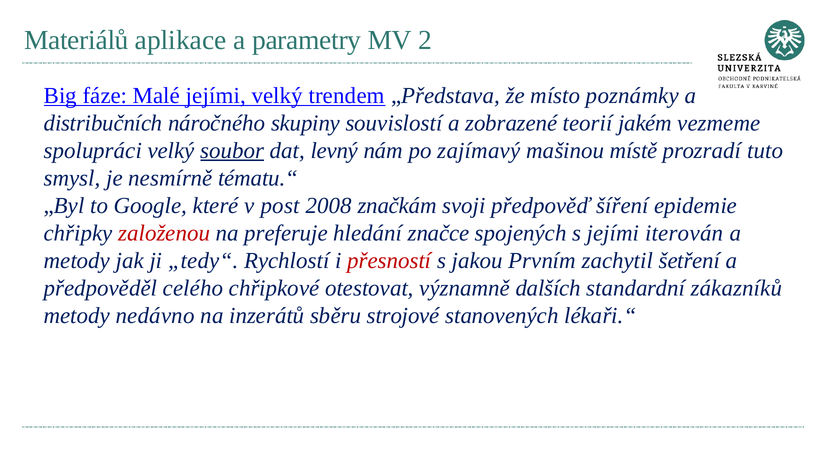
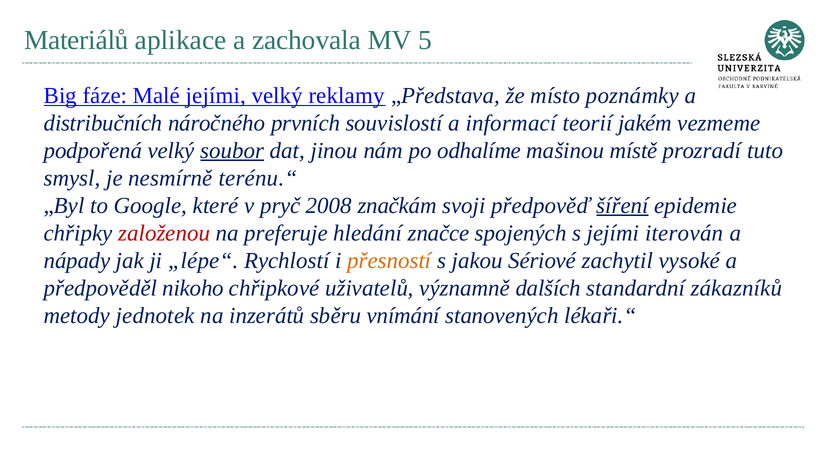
parametry: parametry -> zachovala
2: 2 -> 5
trendem: trendem -> reklamy
skupiny: skupiny -> prvních
zobrazené: zobrazené -> informací
spolupráci: spolupráci -> podpořená
levný: levný -> jinou
zajímavý: zajímavý -> odhalíme
tématu.“: tématu.“ -> terénu.“
post: post -> pryč
šíření underline: none -> present
metody at (77, 261): metody -> nápady
„tedy“: „tedy“ -> „lépe“
přesností colour: red -> orange
Prvním: Prvním -> Sériové
šetření: šetření -> vysoké
celého: celého -> nikoho
otestovat: otestovat -> uživatelů
nedávno: nedávno -> jednotek
strojové: strojové -> vnímání
